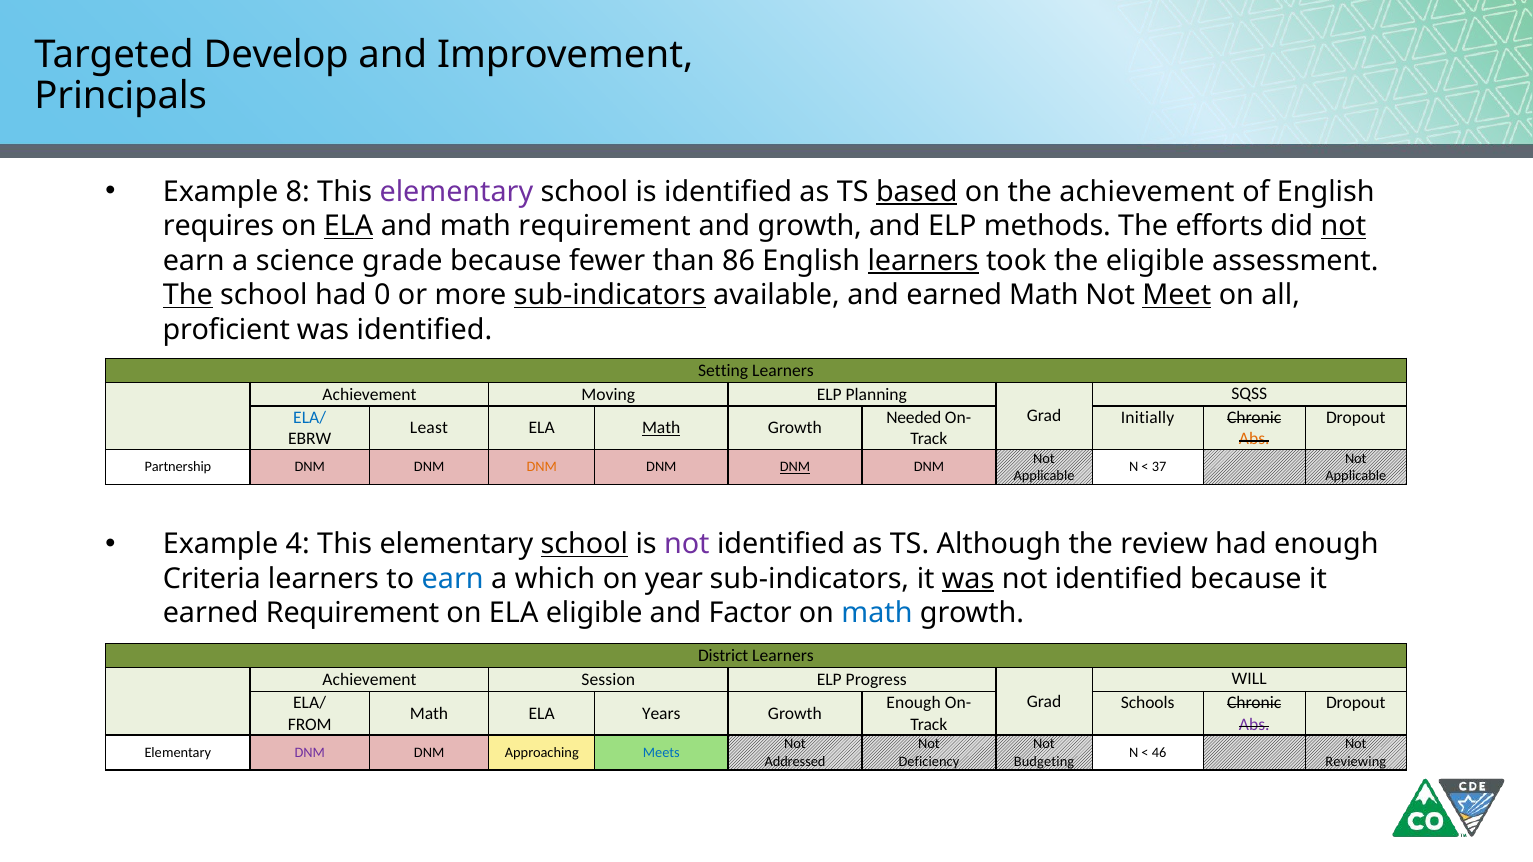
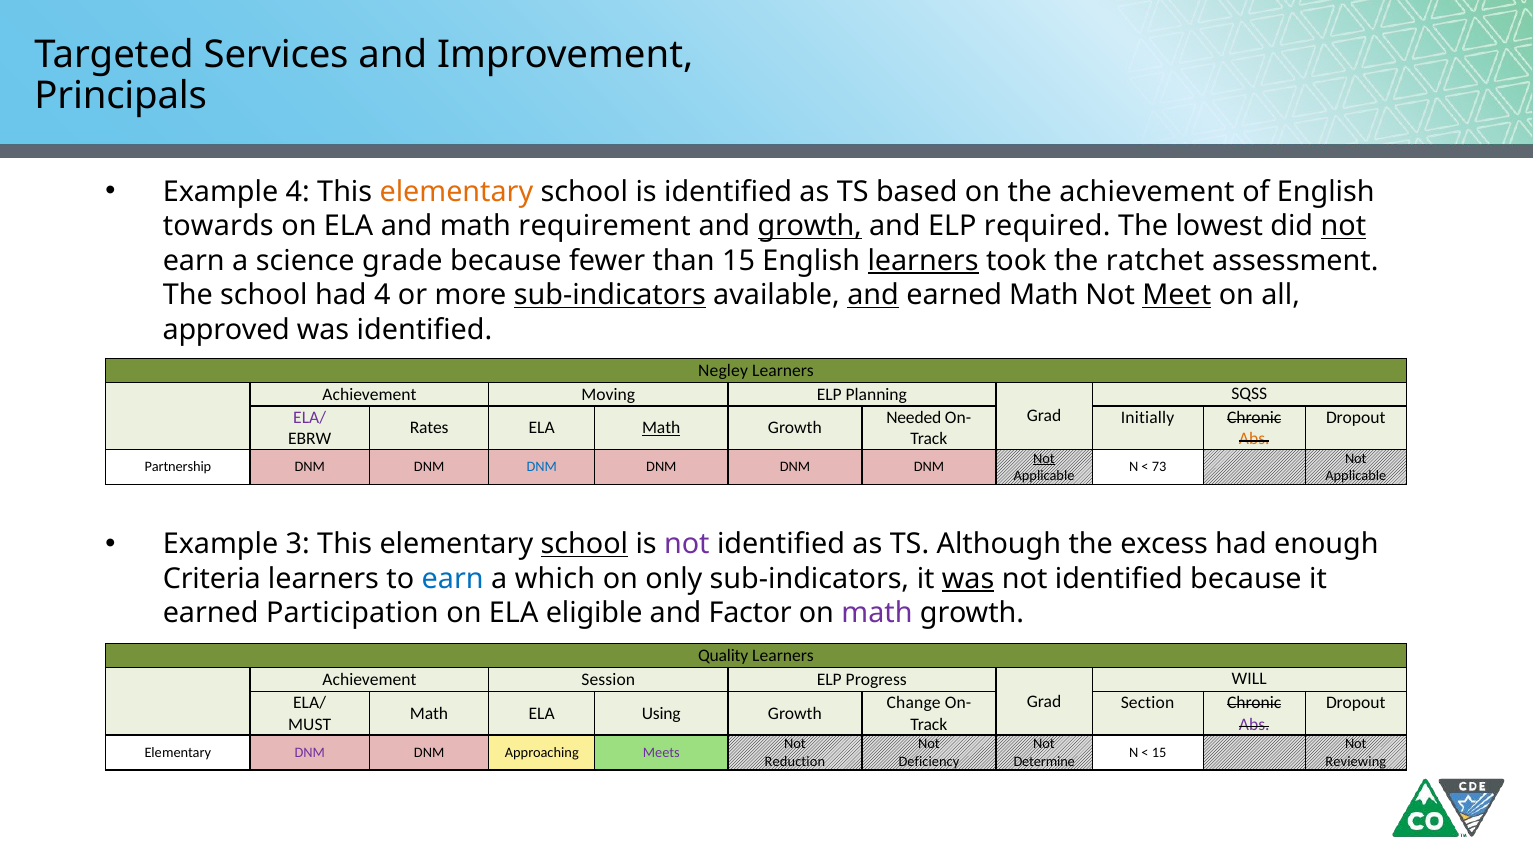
Develop: Develop -> Services
Example 8: 8 -> 4
elementary at (456, 192) colour: purple -> orange
based underline: present -> none
requires: requires -> towards
ELA at (349, 226) underline: present -> none
growth at (810, 226) underline: none -> present
methods: methods -> required
efforts: efforts -> lowest
than 86: 86 -> 15
the eligible: eligible -> ratchet
The at (188, 295) underline: present -> none
had 0: 0 -> 4
and at (873, 295) underline: none -> present
proficient: proficient -> approved
Setting: Setting -> Negley
ELA/ at (310, 417) colour: blue -> purple
Least: Least -> Rates
Not at (1044, 459) underline: none -> present
DNM at (542, 467) colour: orange -> blue
DNM at (795, 467) underline: present -> none
37: 37 -> 73
4: 4 -> 3
review: review -> excess
year: year -> only
earned Requirement: Requirement -> Participation
math at (877, 613) colour: blue -> purple
District: District -> Quality
Enough at (914, 703): Enough -> Change
Schools: Schools -> Section
Years: Years -> Using
FROM: FROM -> MUST
Meets colour: blue -> purple
46 at (1159, 753): 46 -> 15
Addressed: Addressed -> Reduction
Budgeting: Budgeting -> Determine
